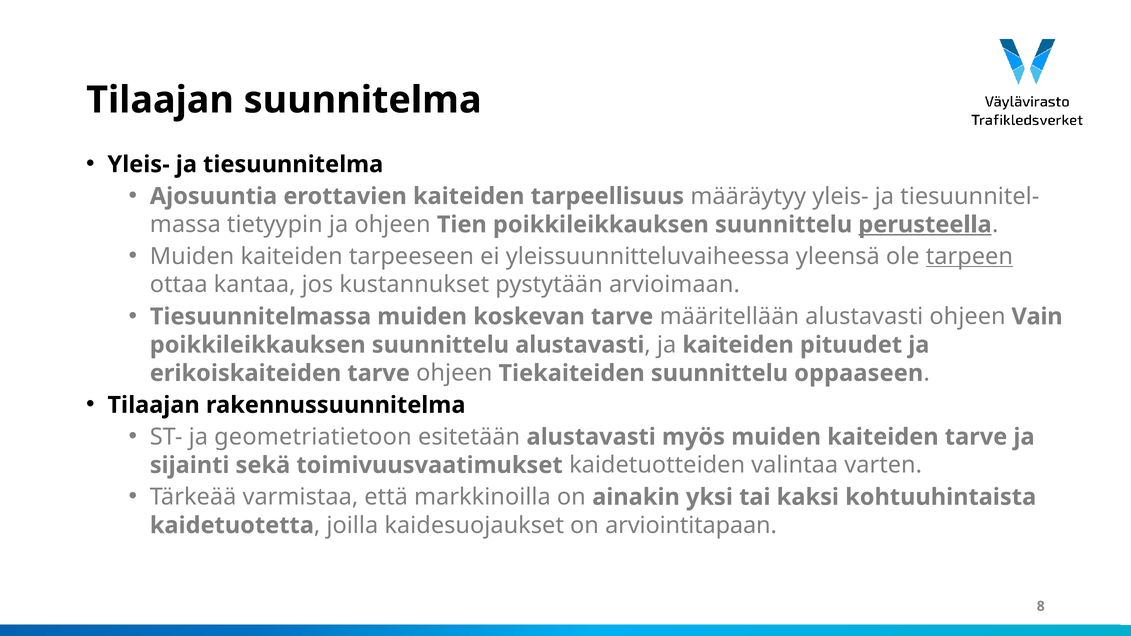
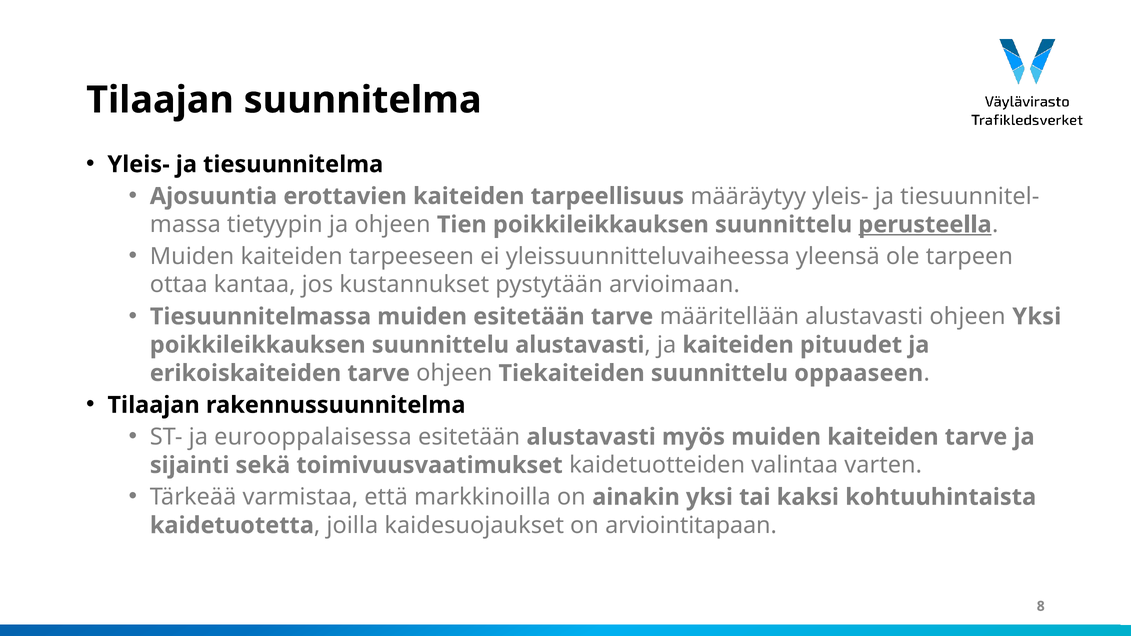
tarpeen underline: present -> none
muiden koskevan: koskevan -> esitetään
ohjeen Vain: Vain -> Yksi
geometriatietoon: geometriatietoon -> eurooppalaisessa
